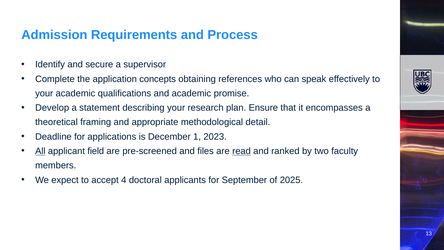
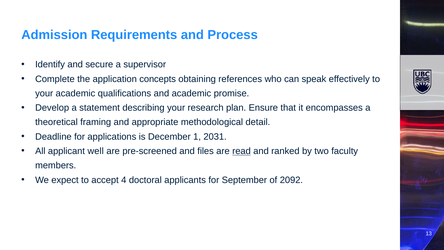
2023: 2023 -> 2031
All underline: present -> none
field: field -> well
2025: 2025 -> 2092
